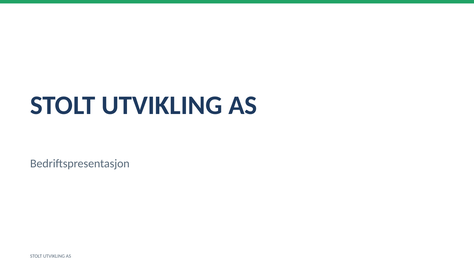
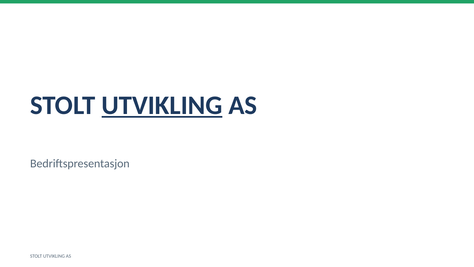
UTVIKLING at (162, 105) underline: none -> present
